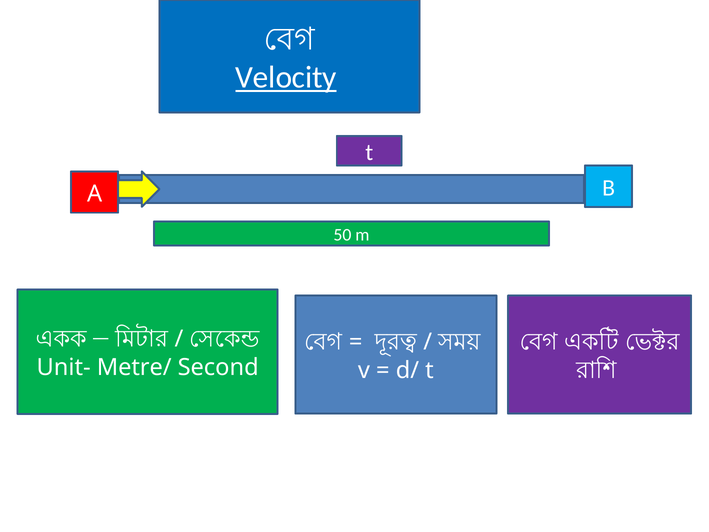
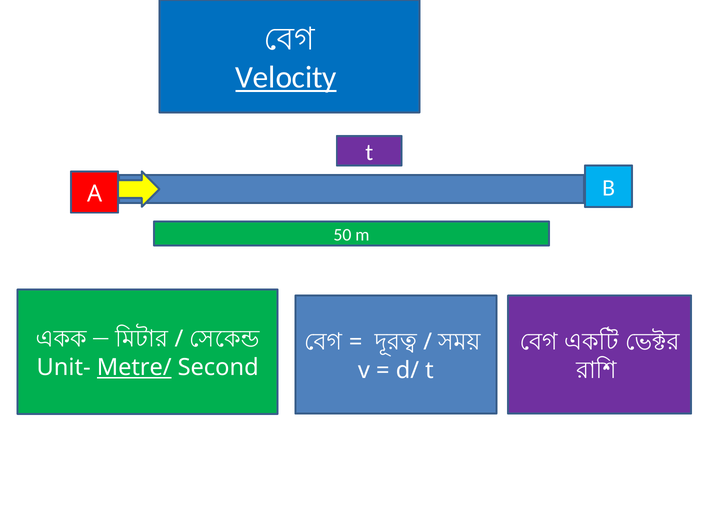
Metre/ underline: none -> present
